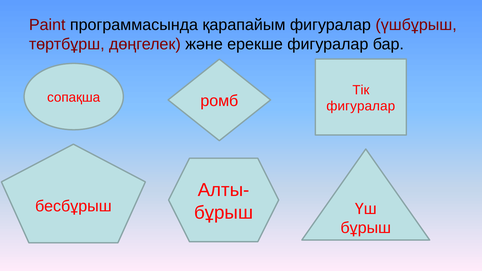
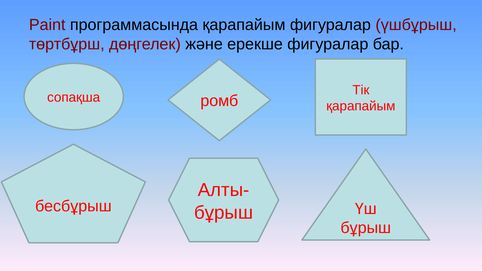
фигуралар at (361, 106): фигуралар -> қарапайым
